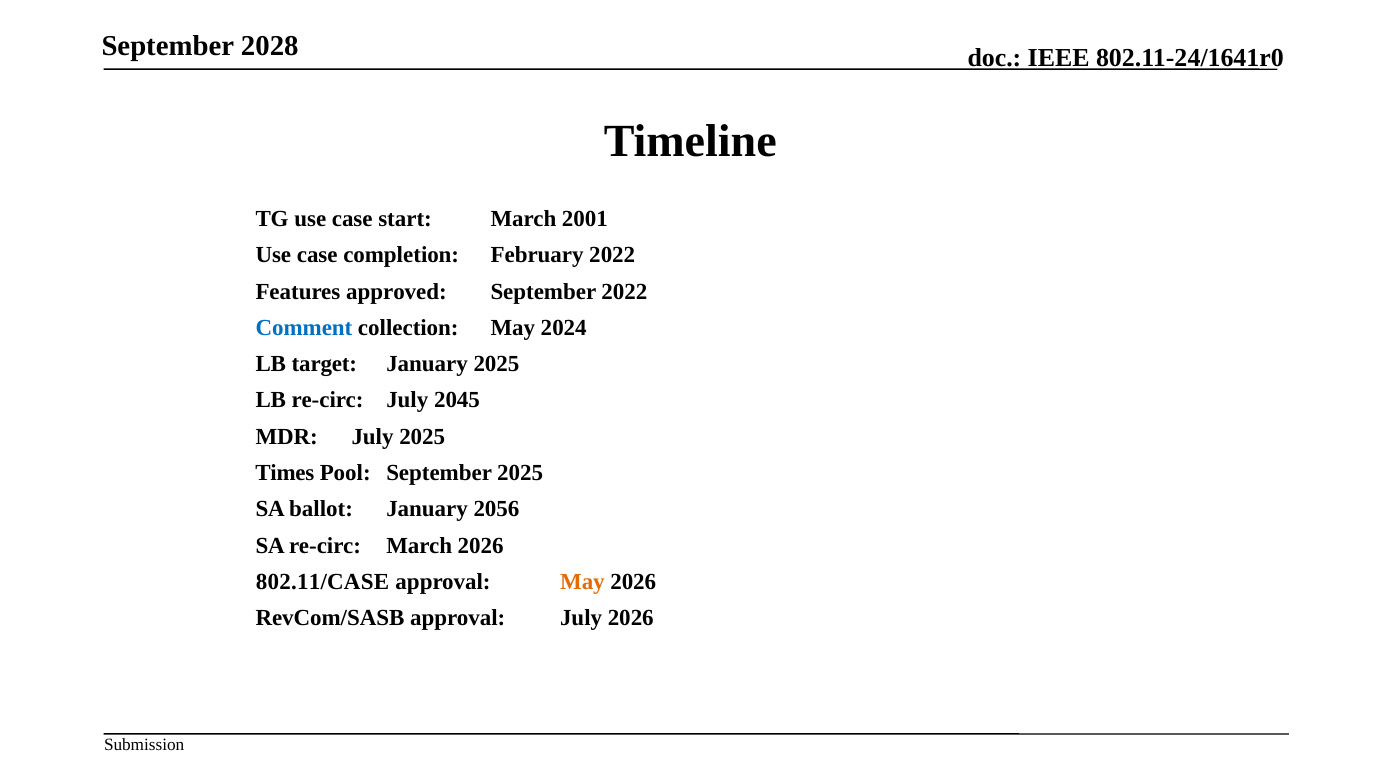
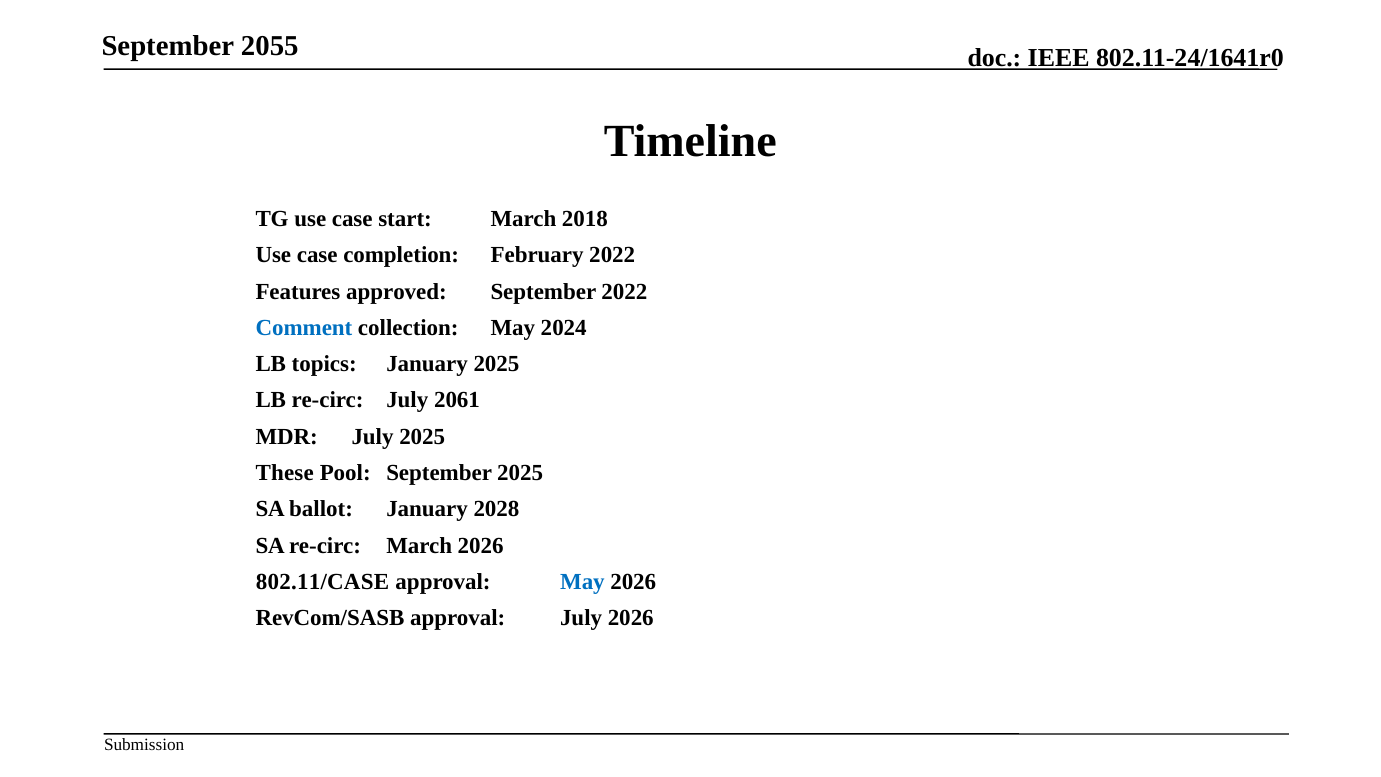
2028: 2028 -> 2055
2001: 2001 -> 2018
target: target -> topics
2045: 2045 -> 2061
Times: Times -> These
2056: 2056 -> 2028
May at (582, 582) colour: orange -> blue
